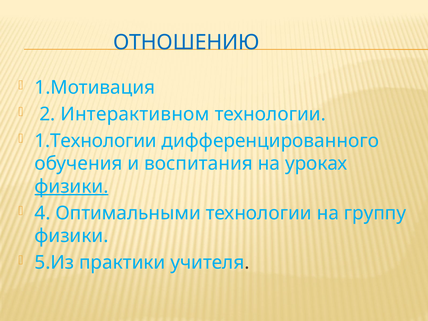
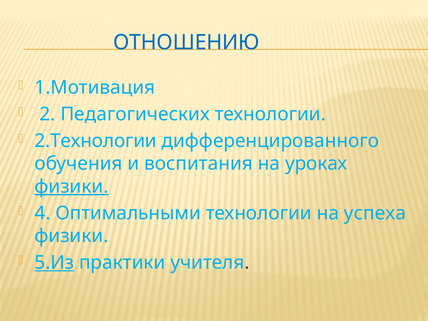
Интерактивном: Интерактивном -> Педагогических
1.Технологии: 1.Технологии -> 2.Технологии
группу: группу -> успеха
5.Из underline: none -> present
